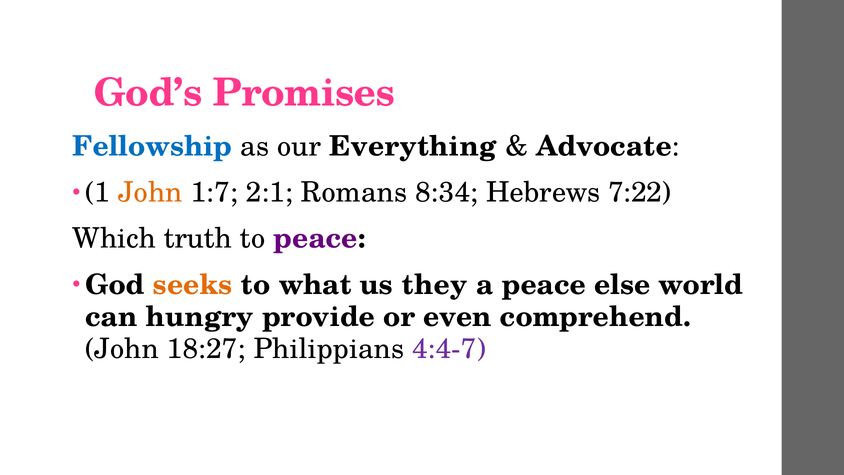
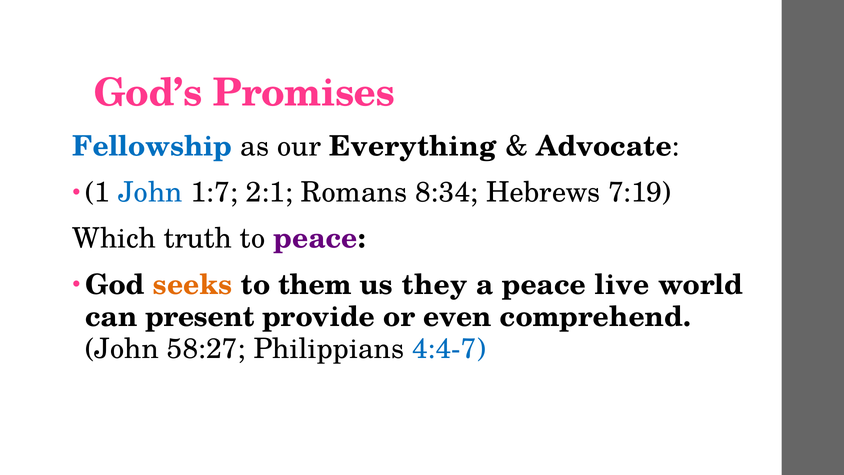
John at (150, 192) colour: orange -> blue
7:22: 7:22 -> 7:19
what: what -> them
else: else -> live
hungry: hungry -> present
18:27: 18:27 -> 58:27
4:4-7 colour: purple -> blue
